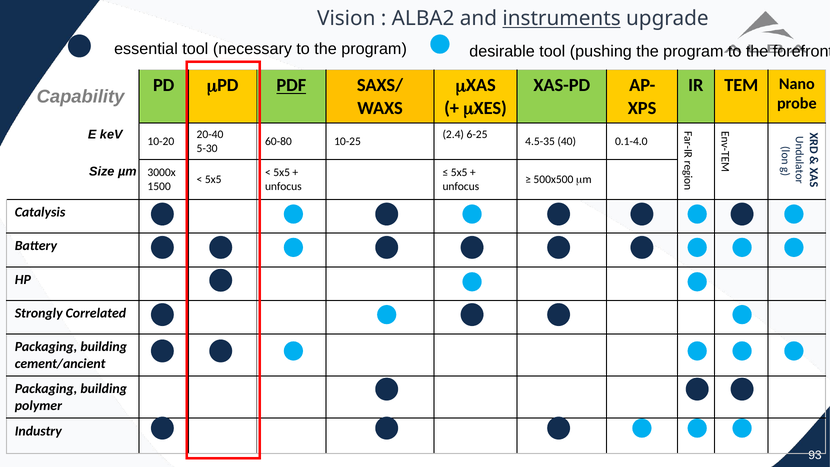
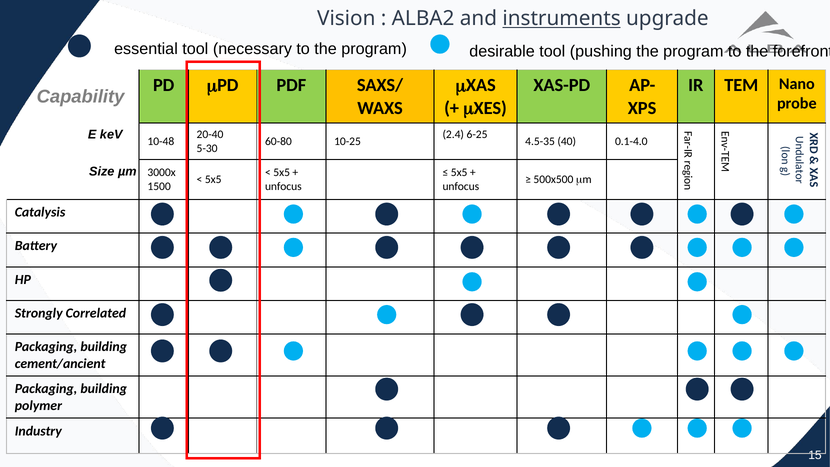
PDF underline: present -> none
10-20: 10-20 -> 10-48
93: 93 -> 15
